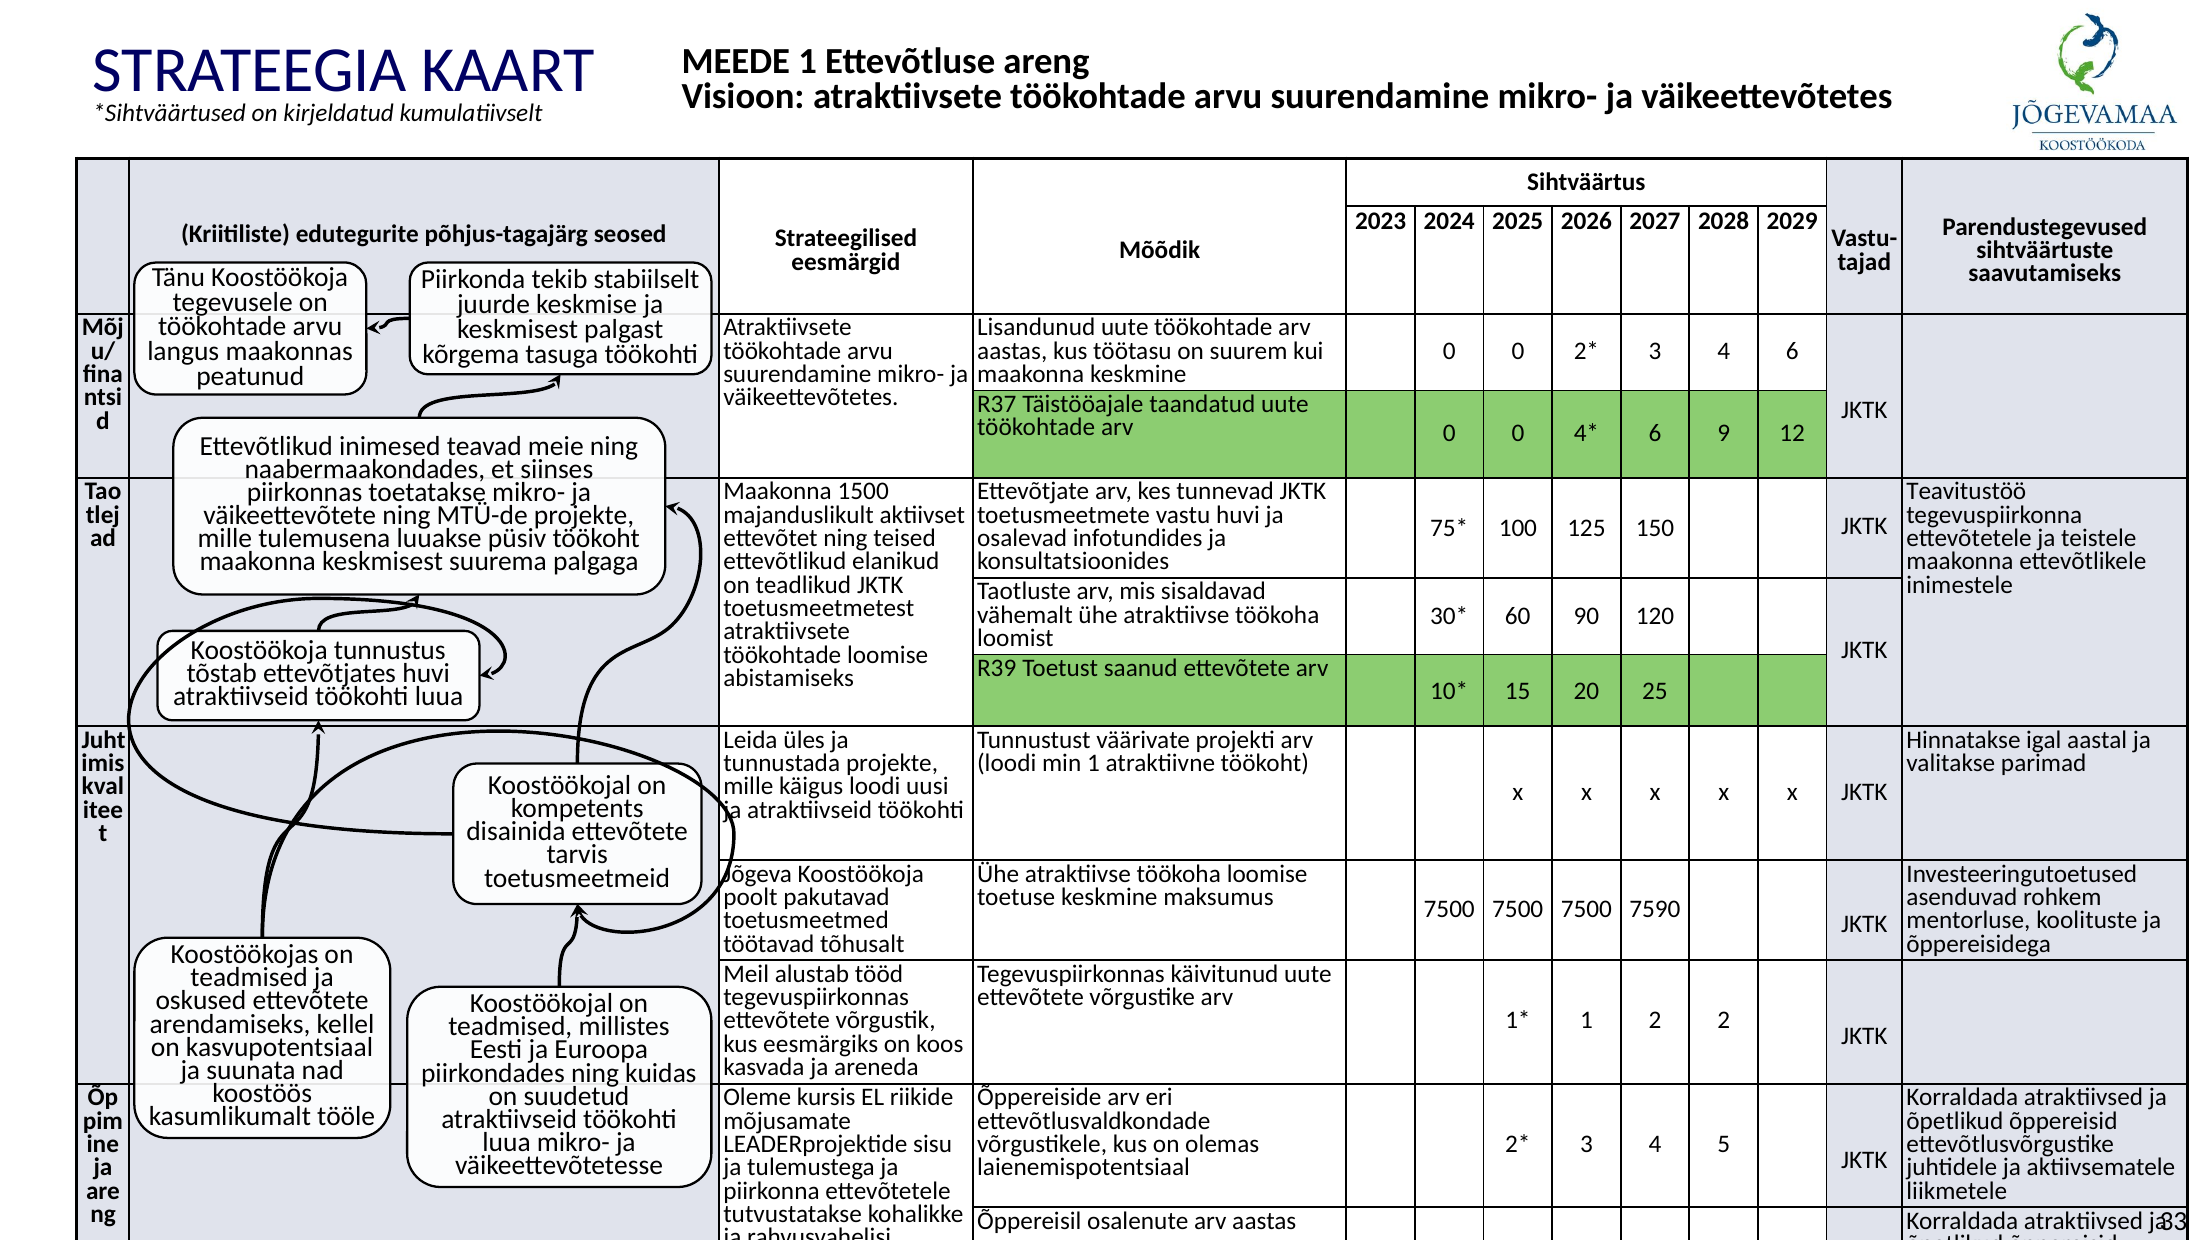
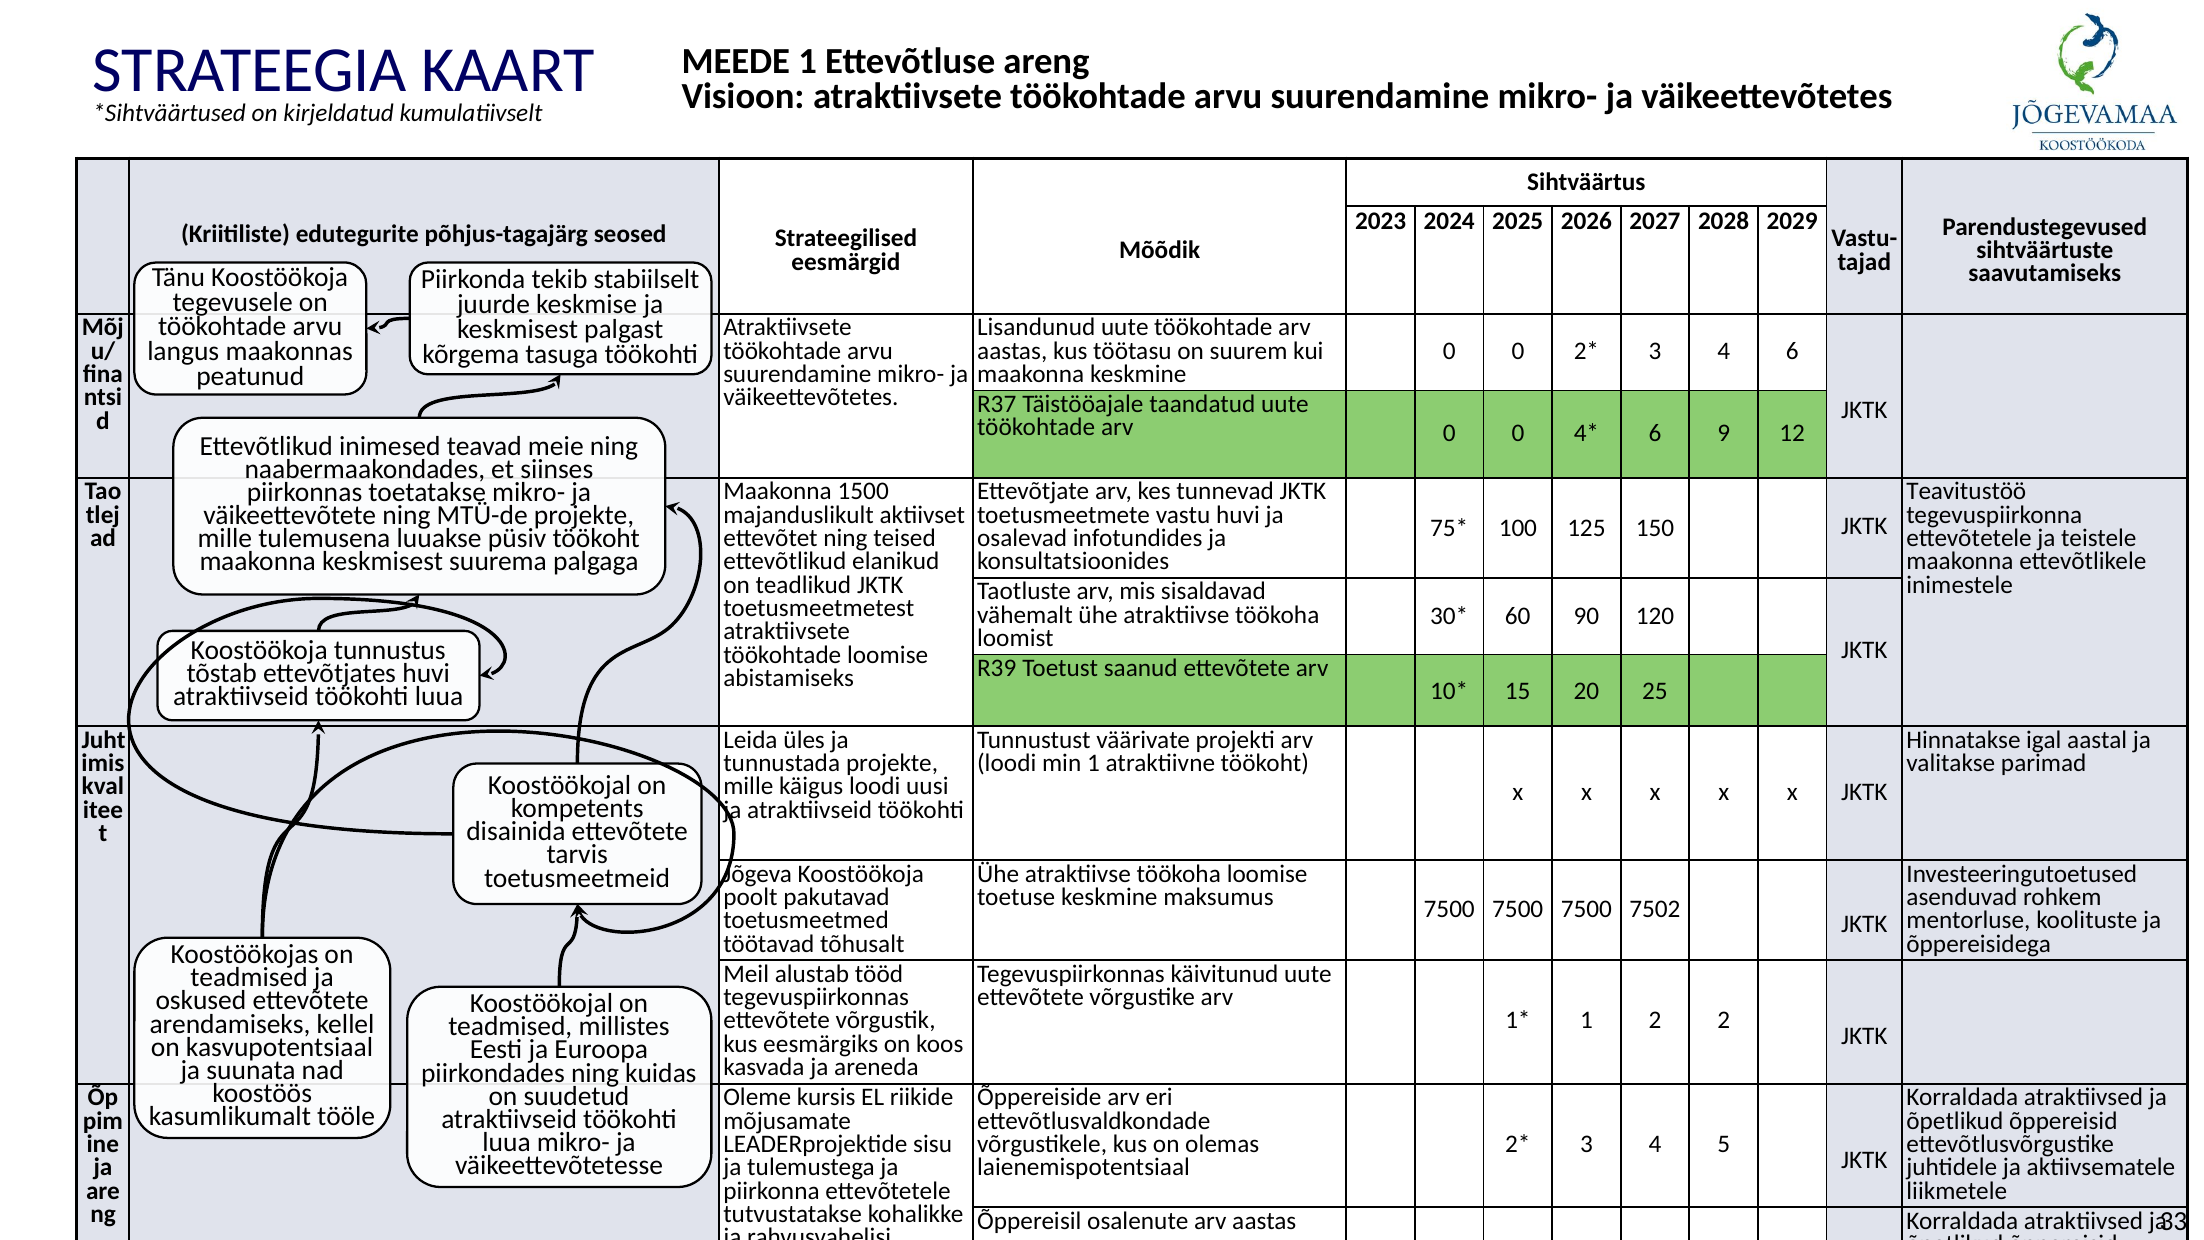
7590: 7590 -> 7502
